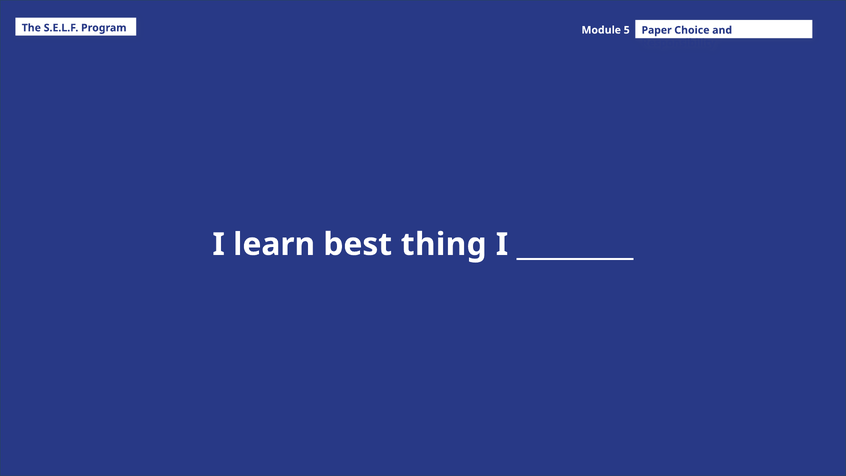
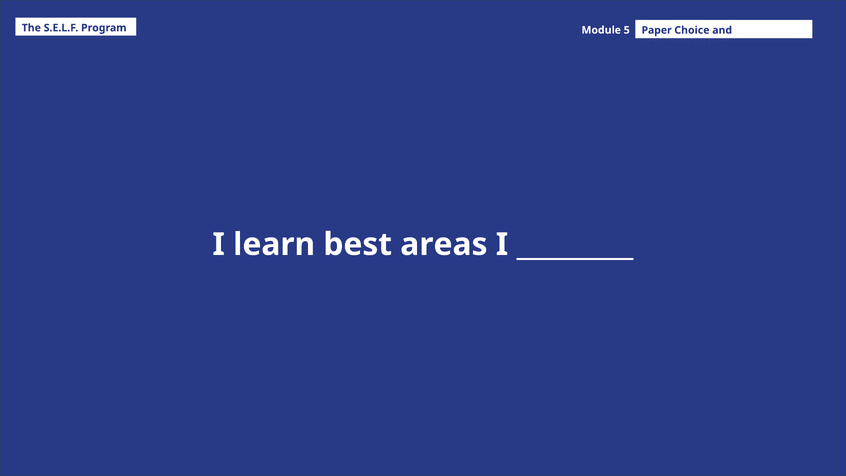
thing: thing -> areas
